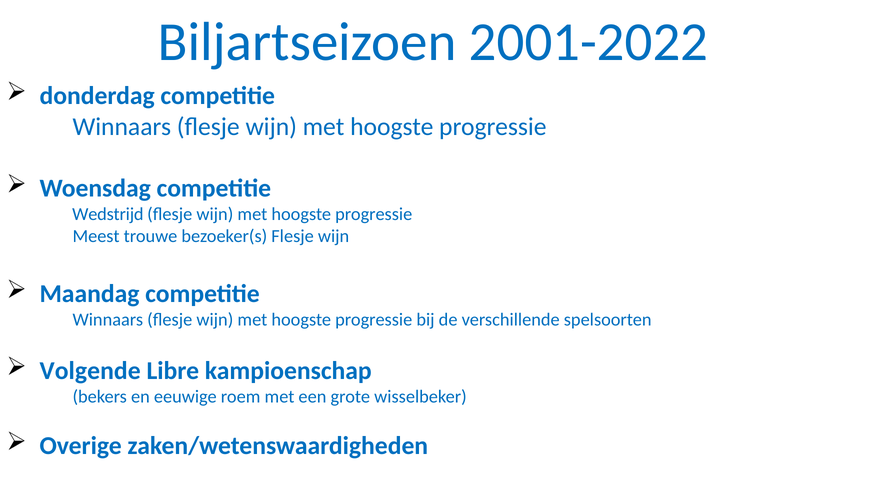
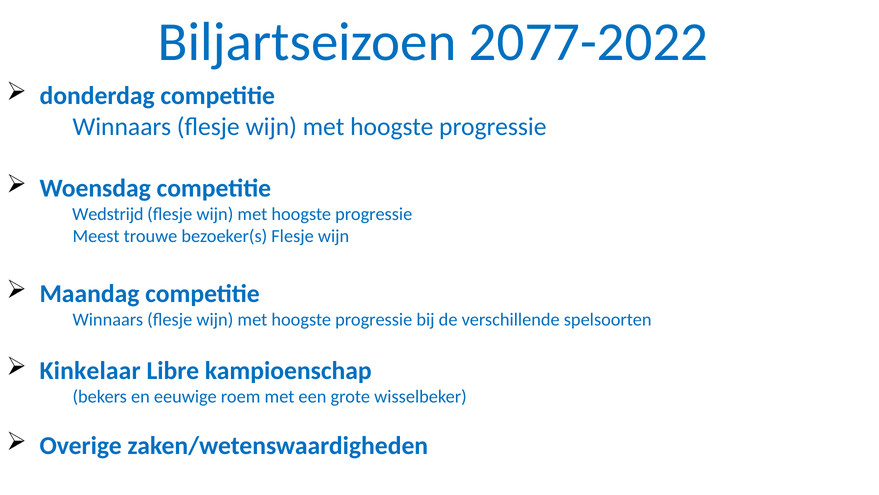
2001-2022: 2001-2022 -> 2077-2022
Volgende: Volgende -> Kinkelaar
